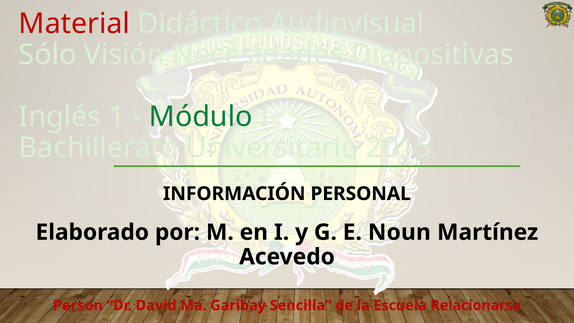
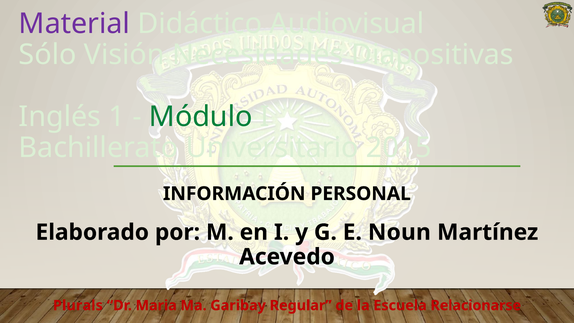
Material colour: red -> purple
Person: Person -> Plurals
David: David -> Maria
Sencilla: Sencilla -> Regular
